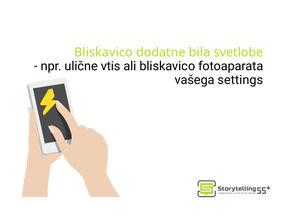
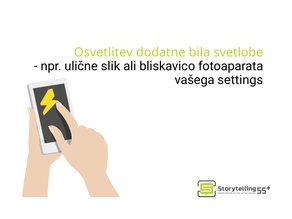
Bliskavico at (103, 52): Bliskavico -> Osvetlitev
vtis: vtis -> slik
